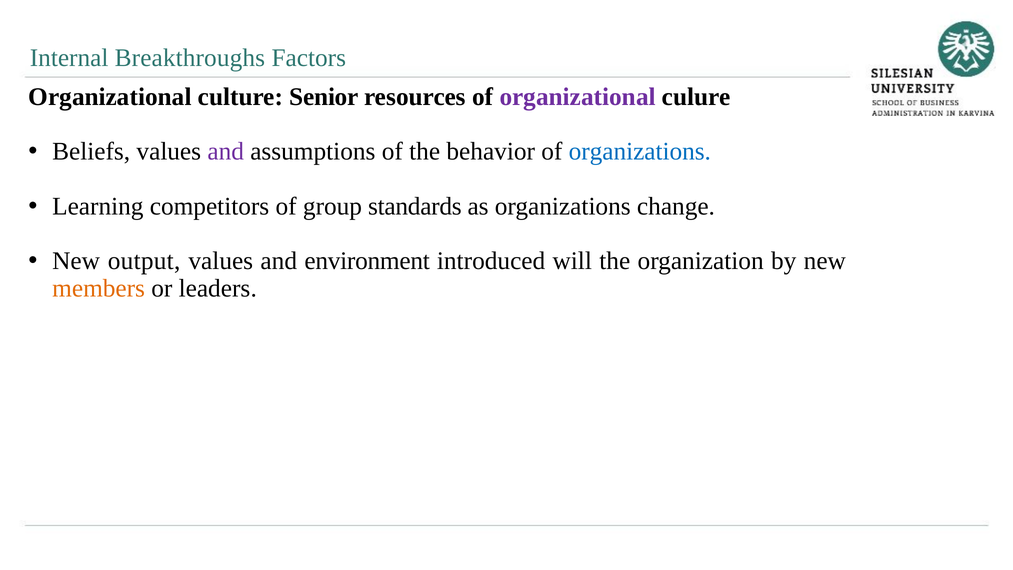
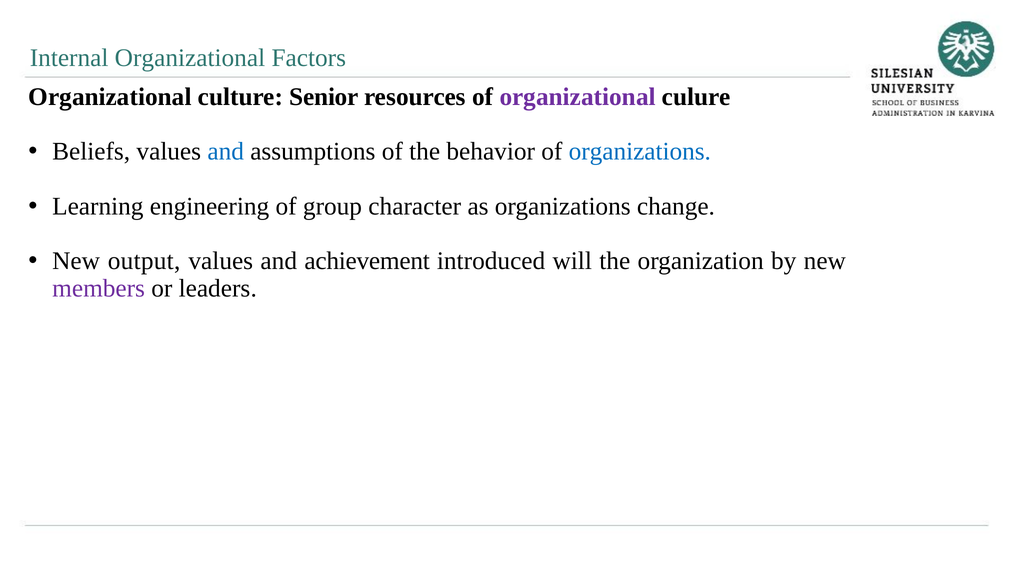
Internal Breakthroughs: Breakthroughs -> Organizational
and at (226, 151) colour: purple -> blue
competitors: competitors -> engineering
standards: standards -> character
environment: environment -> achievement
members colour: orange -> purple
